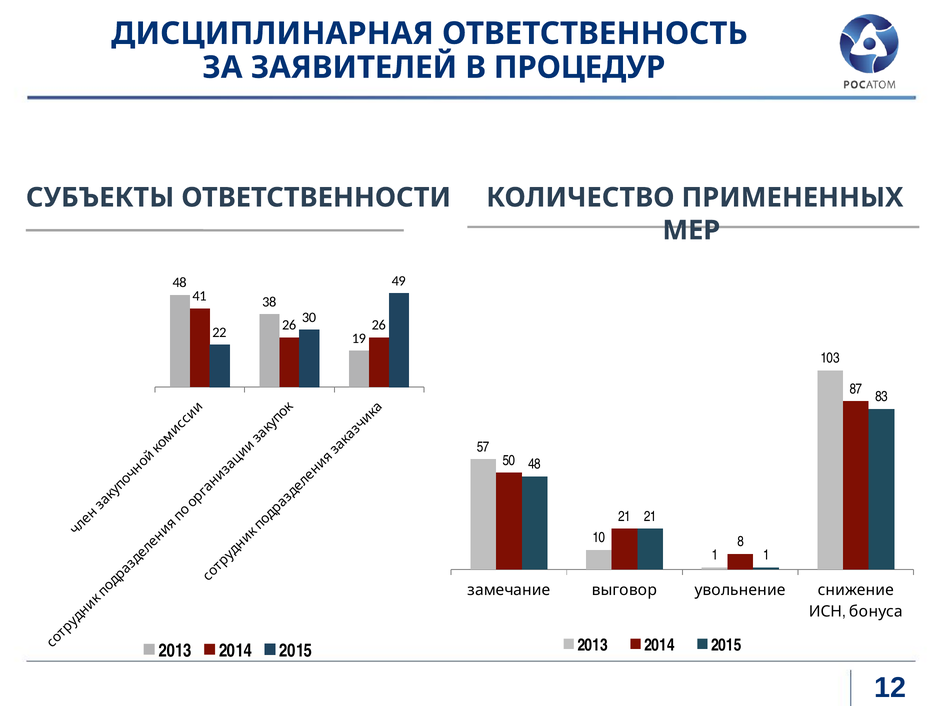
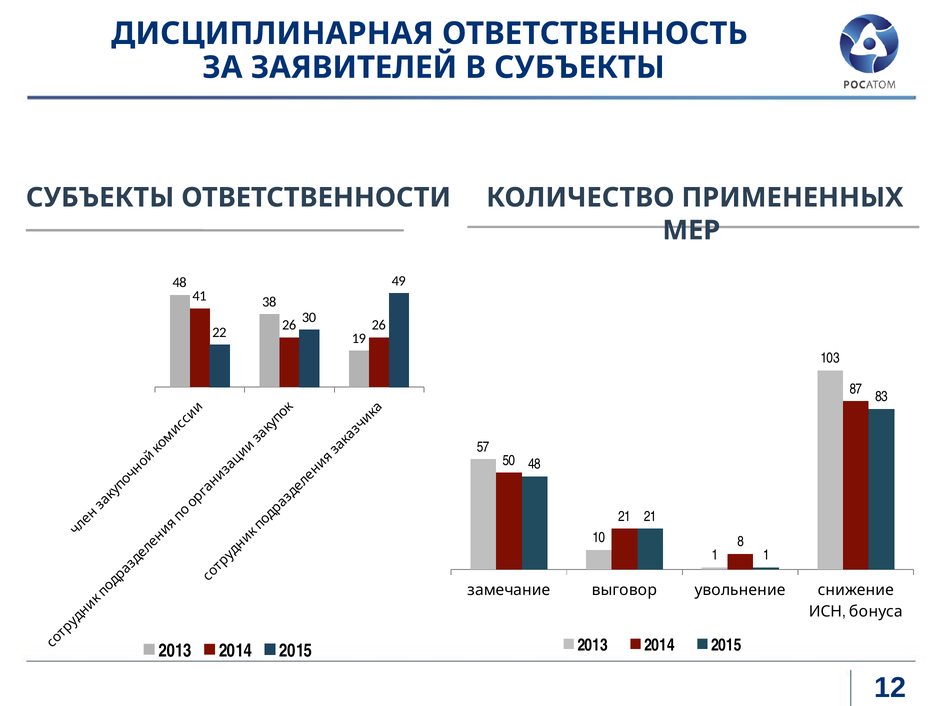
В ПРОЦЕДУР: ПРОЦЕДУР -> СУБЪЕКТЫ
